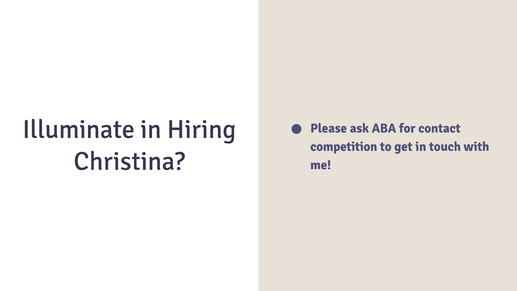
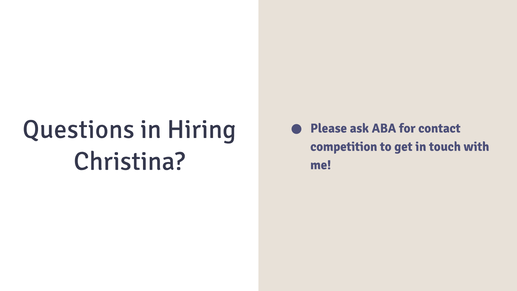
Illuminate: Illuminate -> Questions
